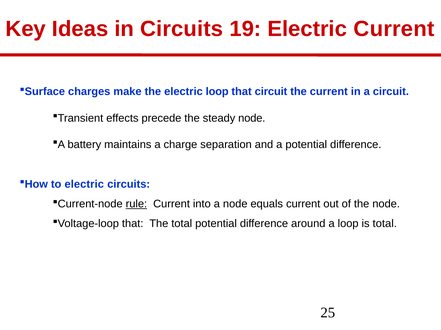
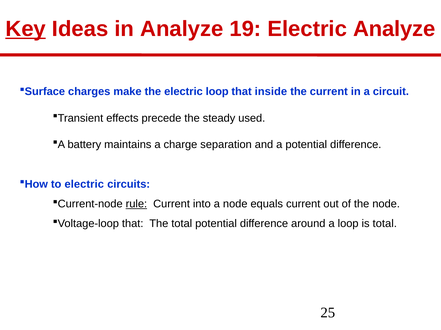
Key underline: none -> present
in Circuits: Circuits -> Analyze
Electric Current: Current -> Analyze
that circuit: circuit -> inside
steady node: node -> used
